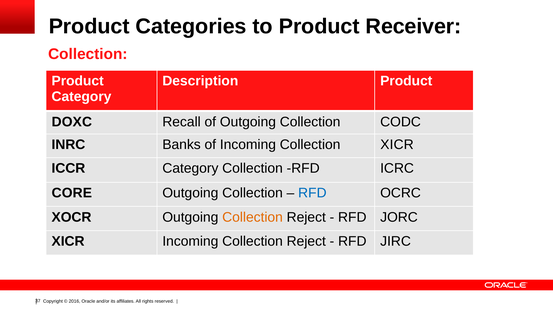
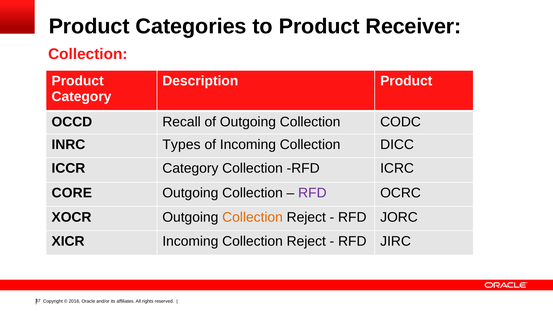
DOXC: DOXC -> OCCD
Banks: Banks -> Types
Collection XICR: XICR -> DICC
RFD at (312, 193) colour: blue -> purple
